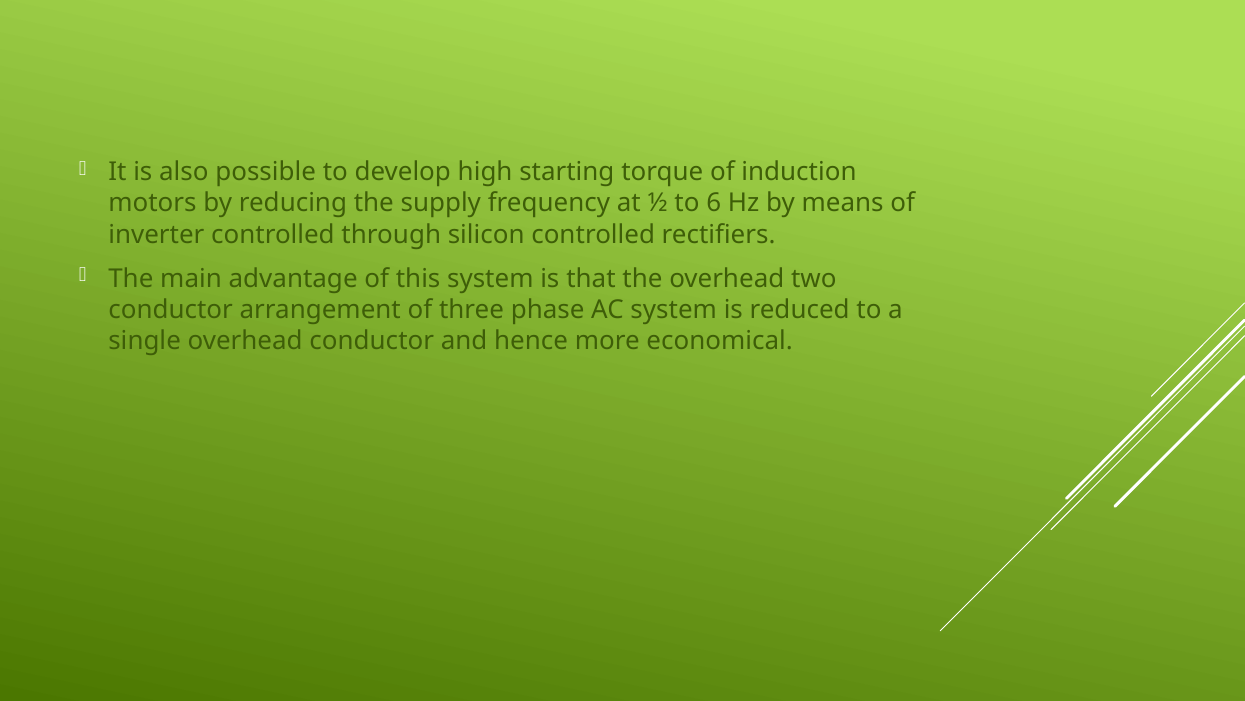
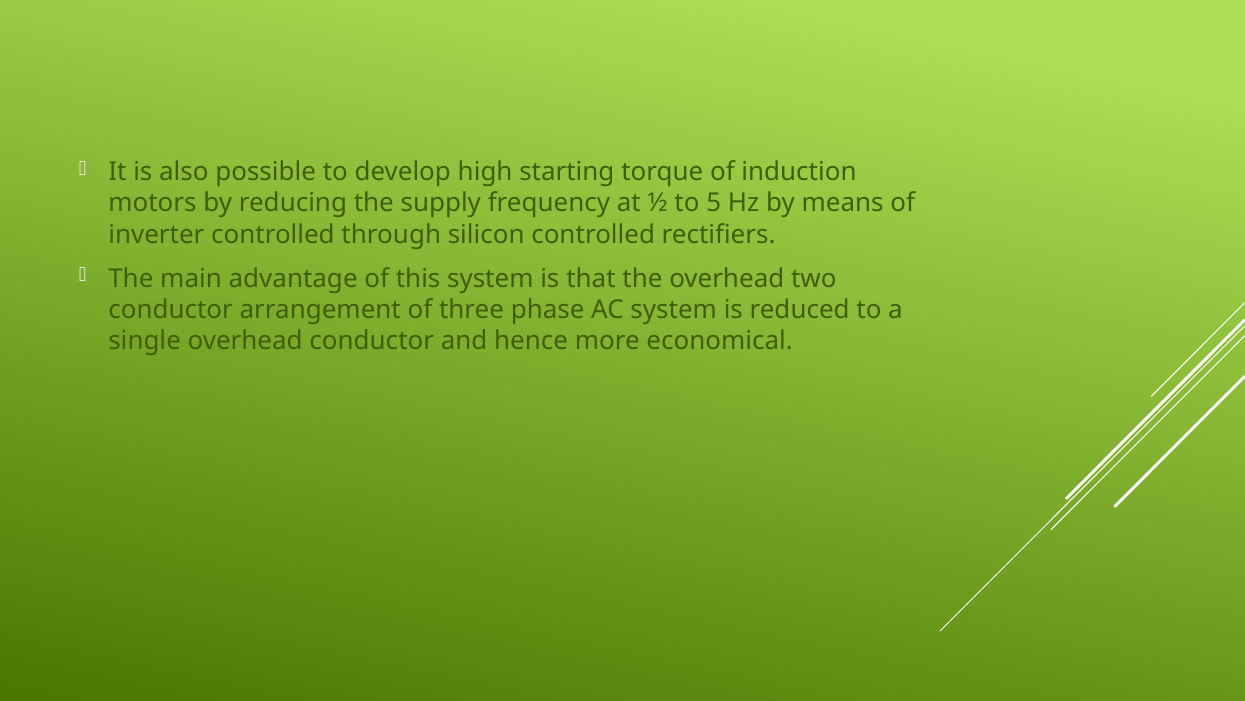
6: 6 -> 5
